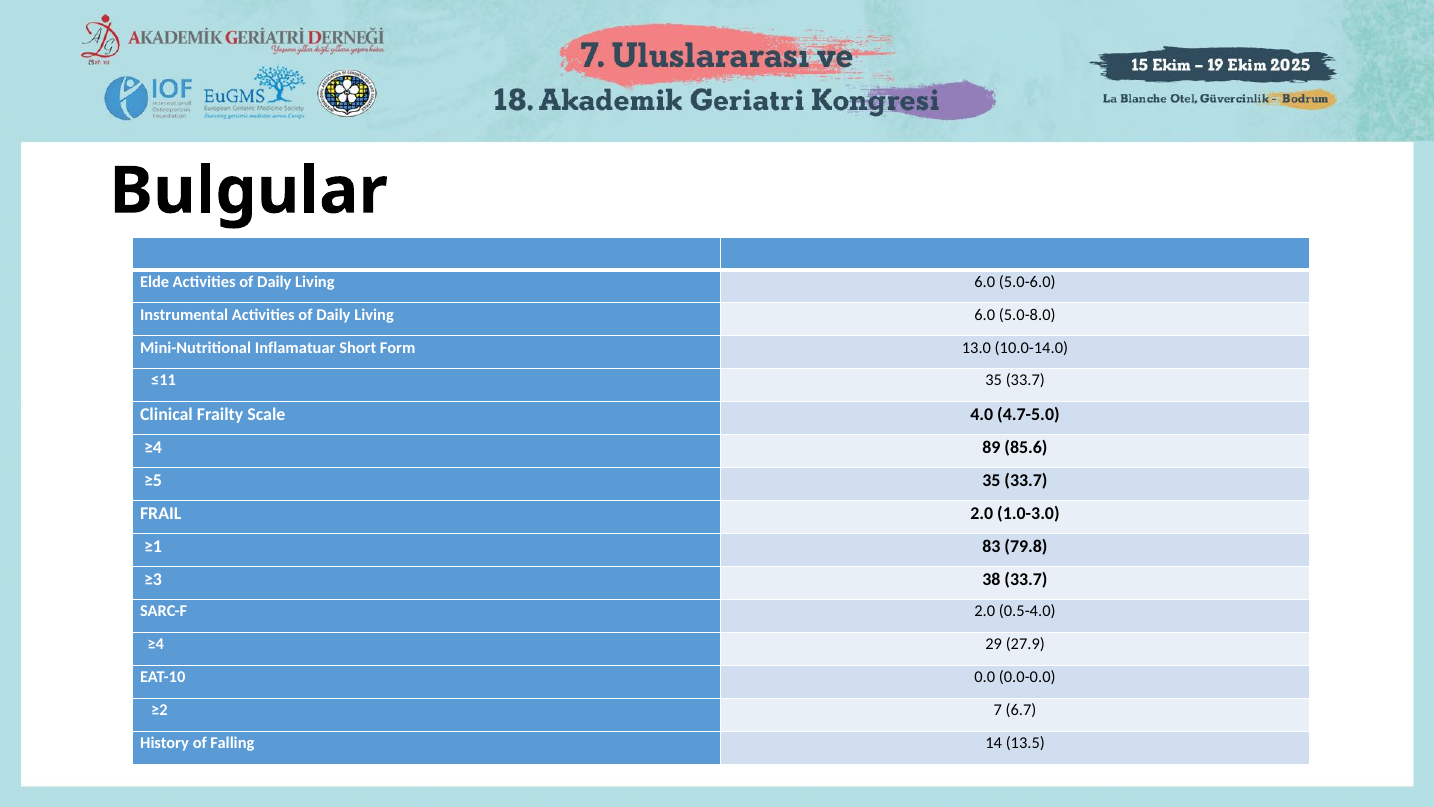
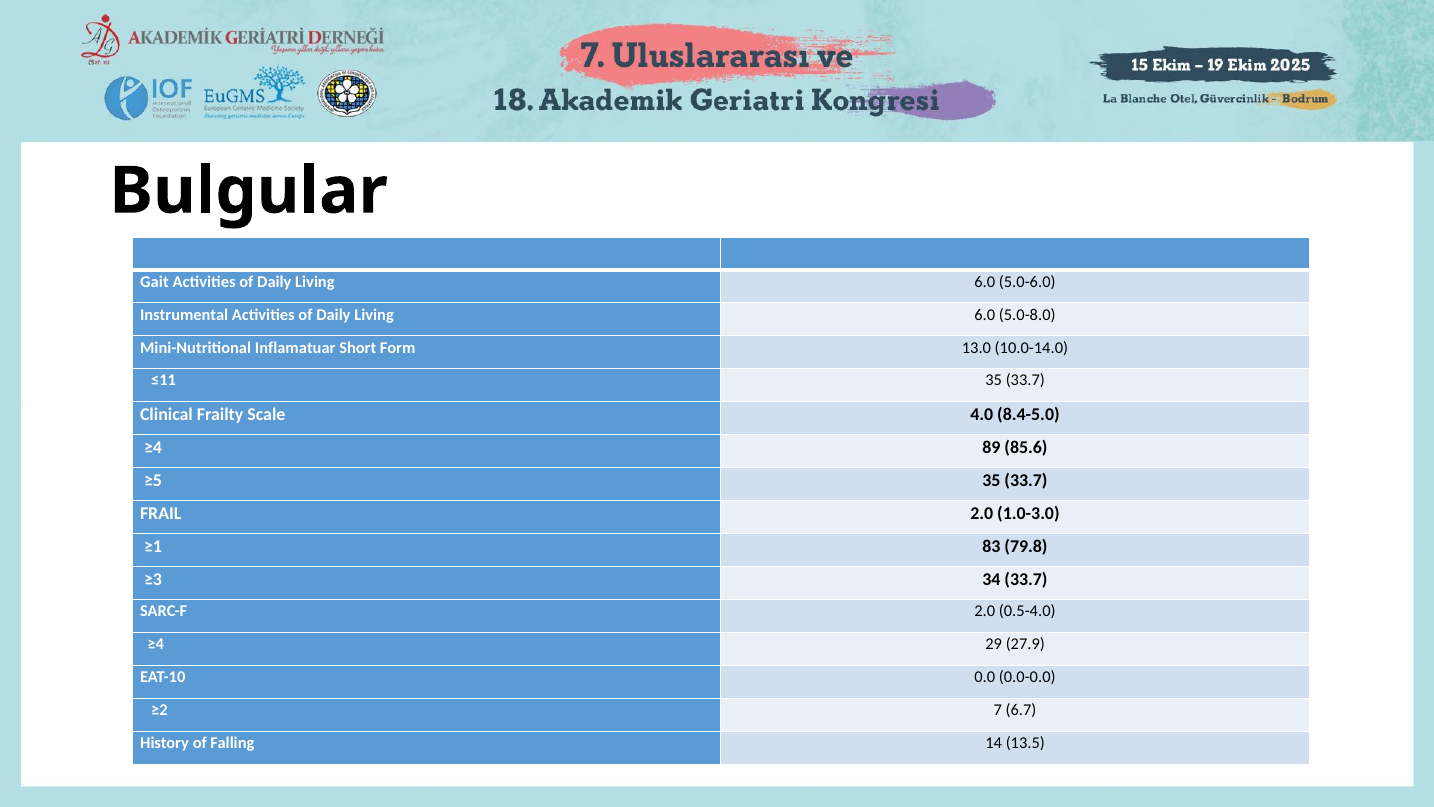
Elde: Elde -> Gait
4.7-5.0: 4.7-5.0 -> 8.4-5.0
38: 38 -> 34
